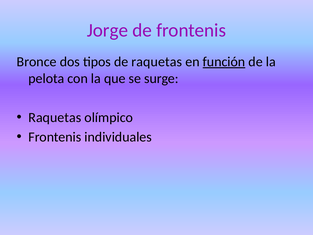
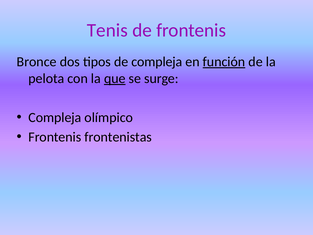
Jorge: Jorge -> Tenis
de raquetas: raquetas -> compleja
que underline: none -> present
Raquetas at (55, 117): Raquetas -> Compleja
individuales: individuales -> frontenistas
